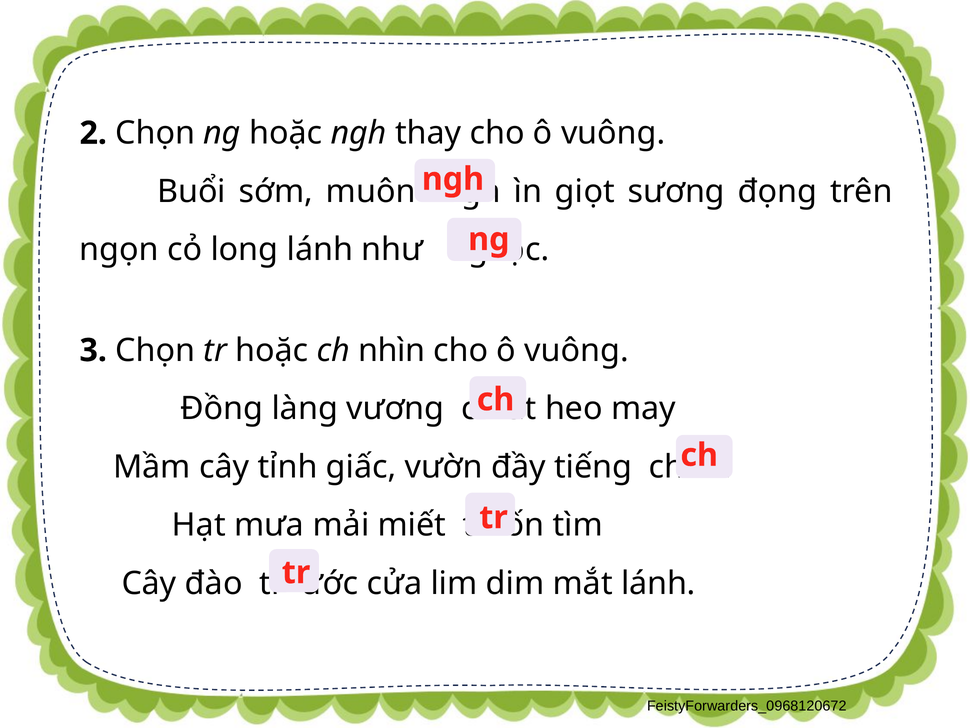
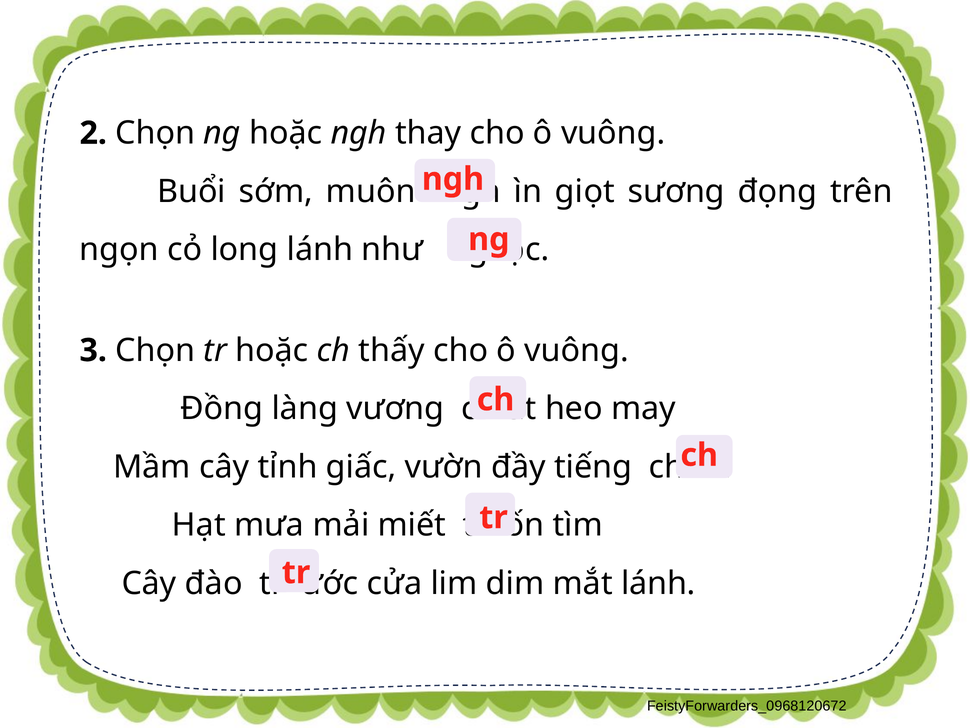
nhìn: nhìn -> thấy
